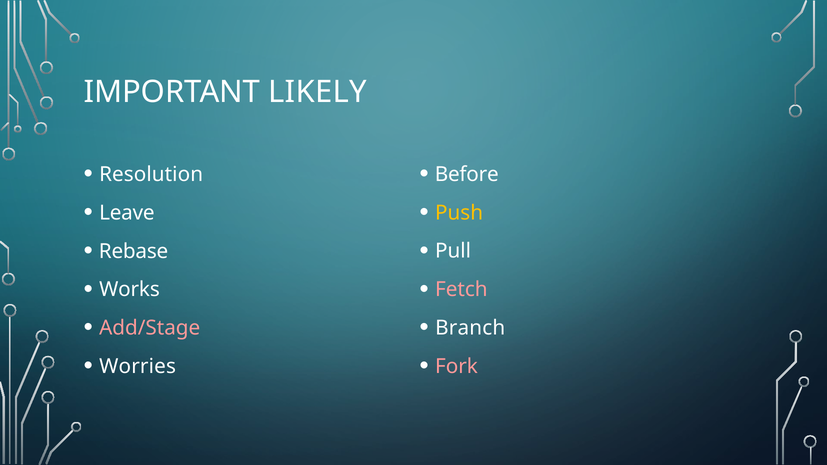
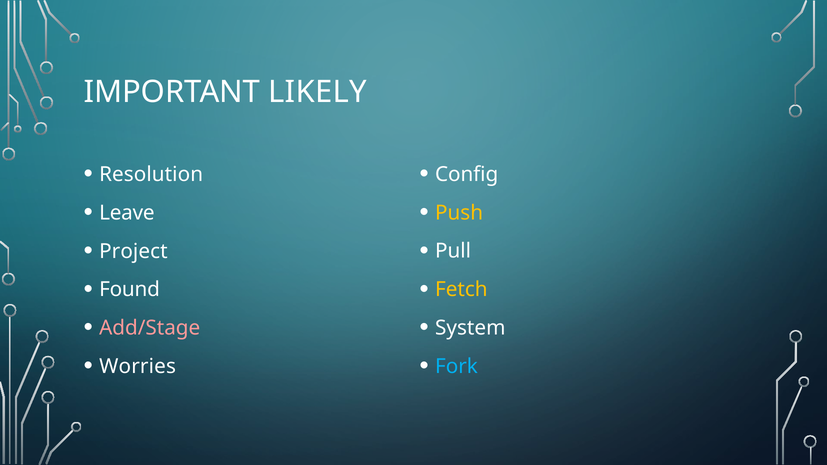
Before: Before -> Config
Rebase: Rebase -> Project
Works: Works -> Found
Fetch colour: pink -> yellow
Branch: Branch -> System
Fork colour: pink -> light blue
